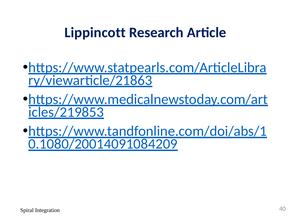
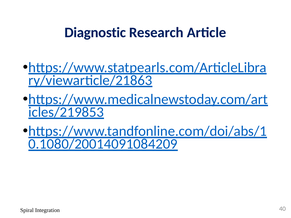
Lippincott: Lippincott -> Diagnostic
